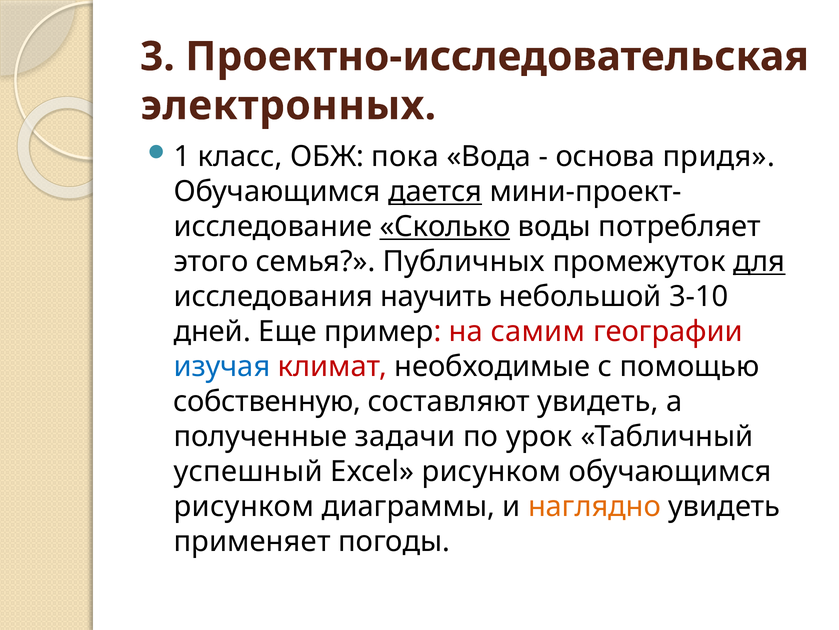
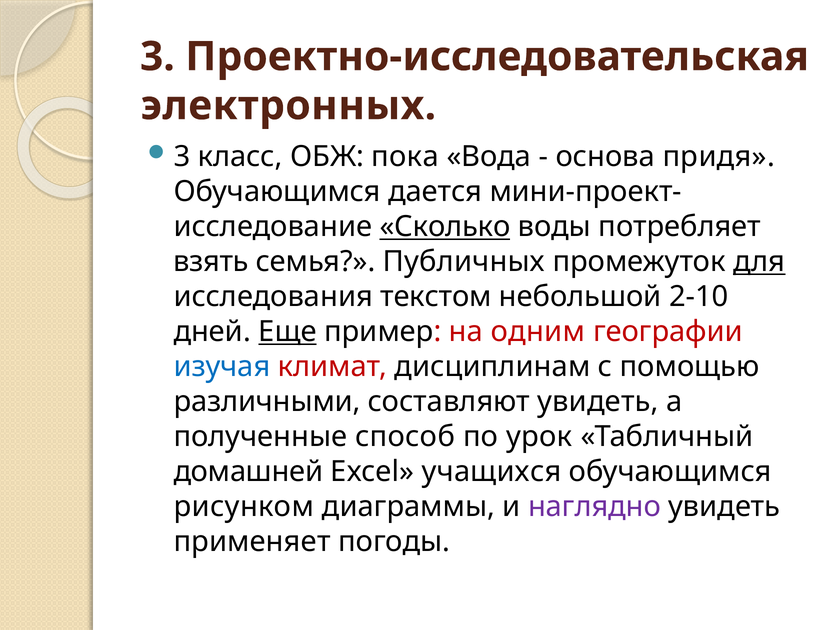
1 at (182, 157): 1 -> 3
дается underline: present -> none
этого: этого -> взять
научить: научить -> текстом
3-10: 3-10 -> 2-10
Еще underline: none -> present
самим: самим -> одним
необходимые: необходимые -> дисциплинам
собственную: собственную -> различными
задачи: задачи -> способ
успешный: успешный -> домашней
Excel рисунком: рисунком -> учащихся
наглядно colour: orange -> purple
